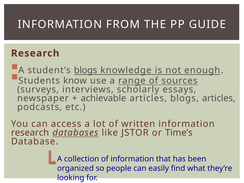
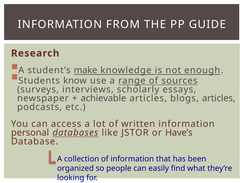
student’s blogs: blogs -> make
research at (30, 133): research -> personal
Time’s: Time’s -> Have’s
